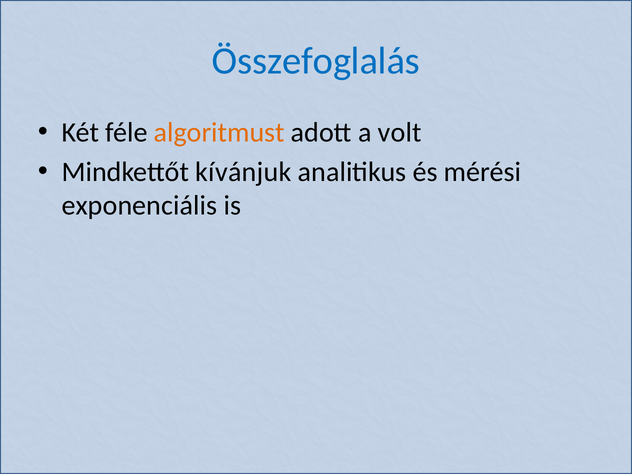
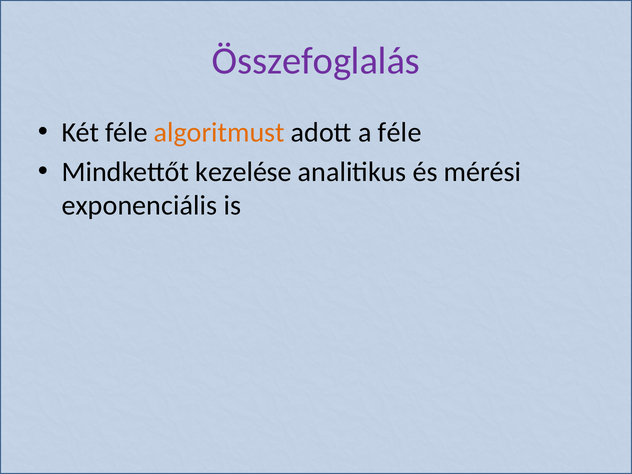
Összefoglalás colour: blue -> purple
a volt: volt -> féle
kívánjuk: kívánjuk -> kezelése
